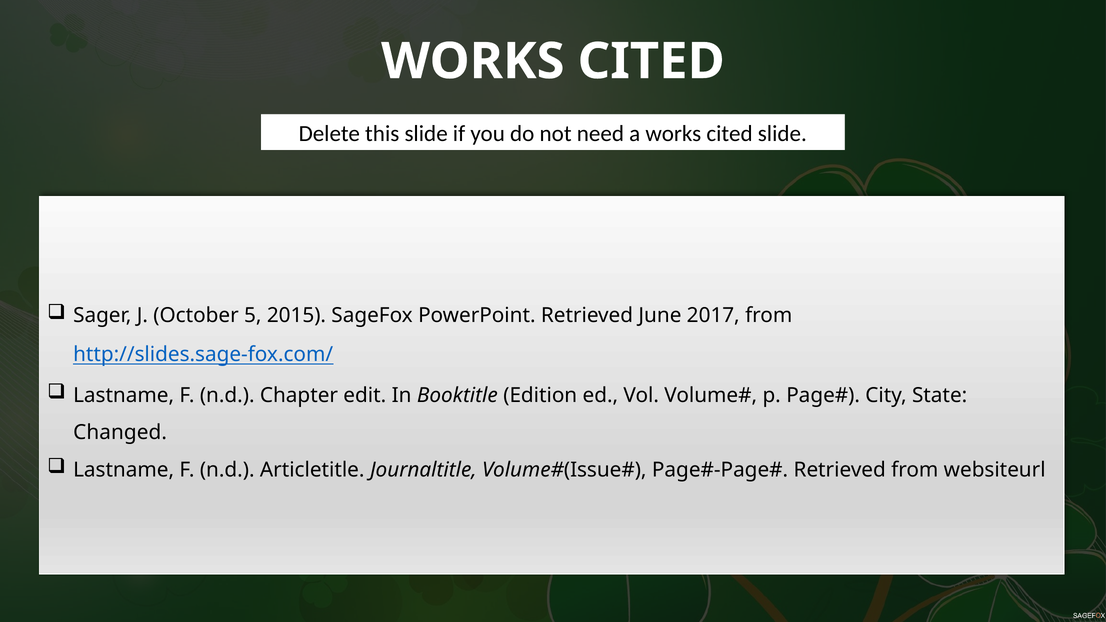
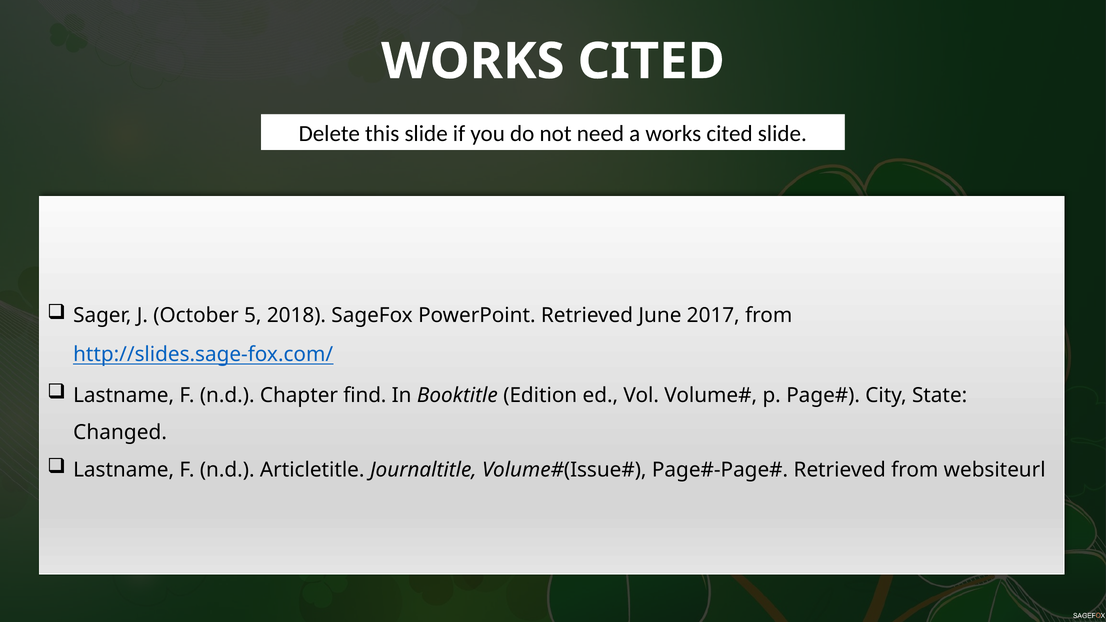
2015: 2015 -> 2018
edit: edit -> find
